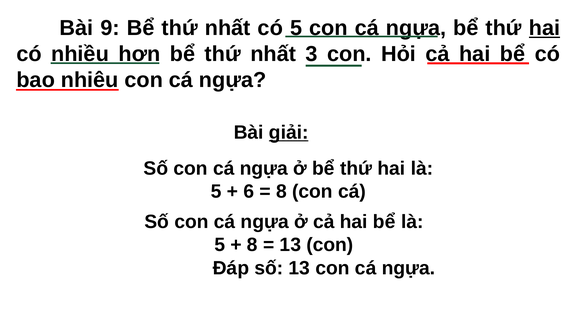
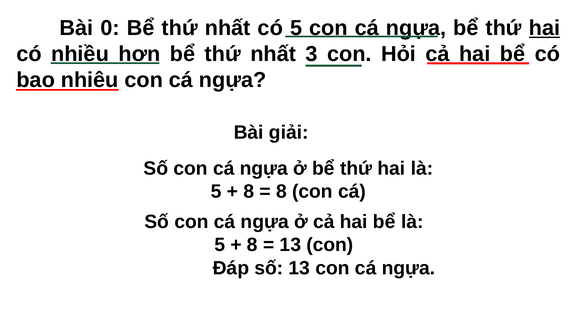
9: 9 -> 0
giải underline: present -> none
6 at (249, 191): 6 -> 8
